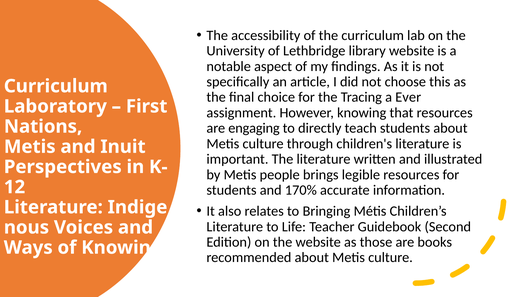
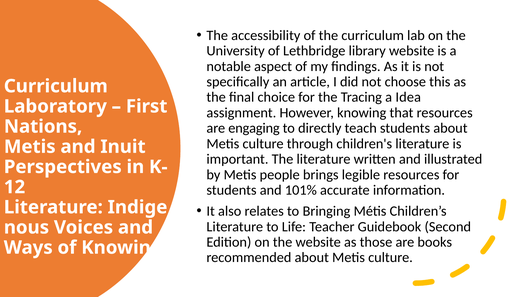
Ever: Ever -> Idea
170%: 170% -> 101%
